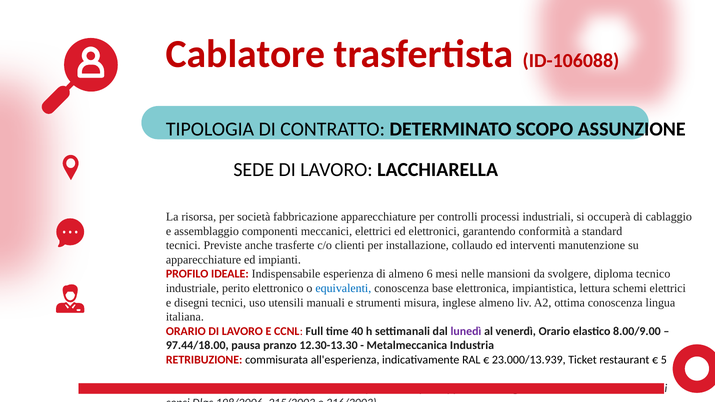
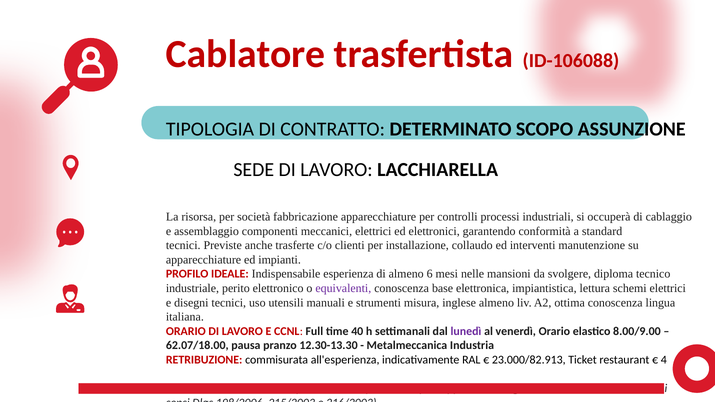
equivalenti colour: blue -> purple
97.44/18.00: 97.44/18.00 -> 62.07/18.00
23.000/13.939: 23.000/13.939 -> 23.000/82.913
5: 5 -> 4
